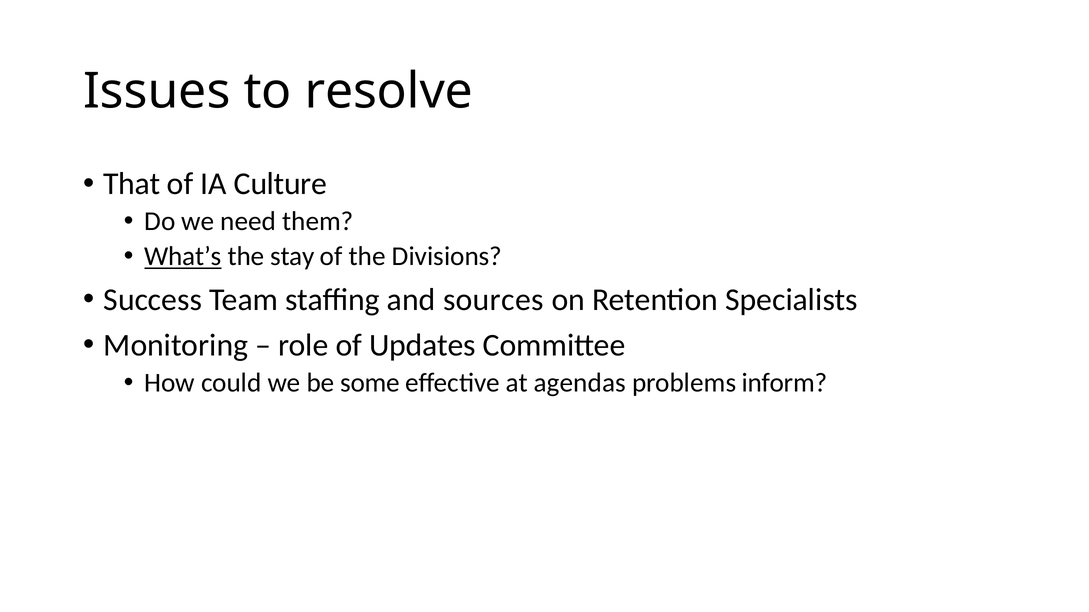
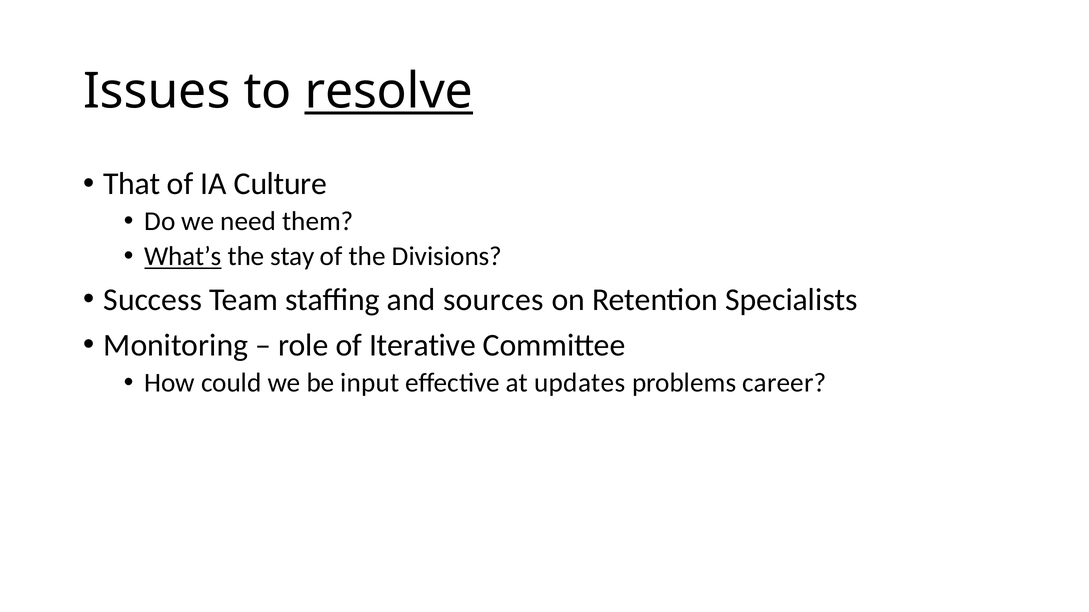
resolve underline: none -> present
Updates: Updates -> Iterative
some: some -> input
agendas: agendas -> updates
inform: inform -> career
